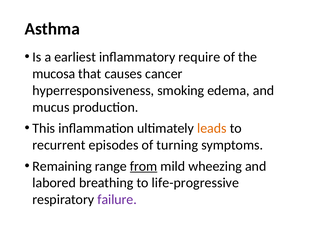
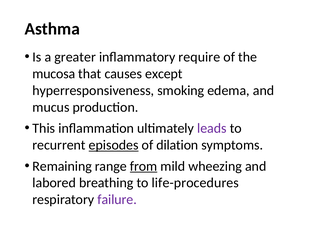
earliest: earliest -> greater
cancer: cancer -> except
leads colour: orange -> purple
episodes underline: none -> present
turning: turning -> dilation
life-progressive: life-progressive -> life-procedures
